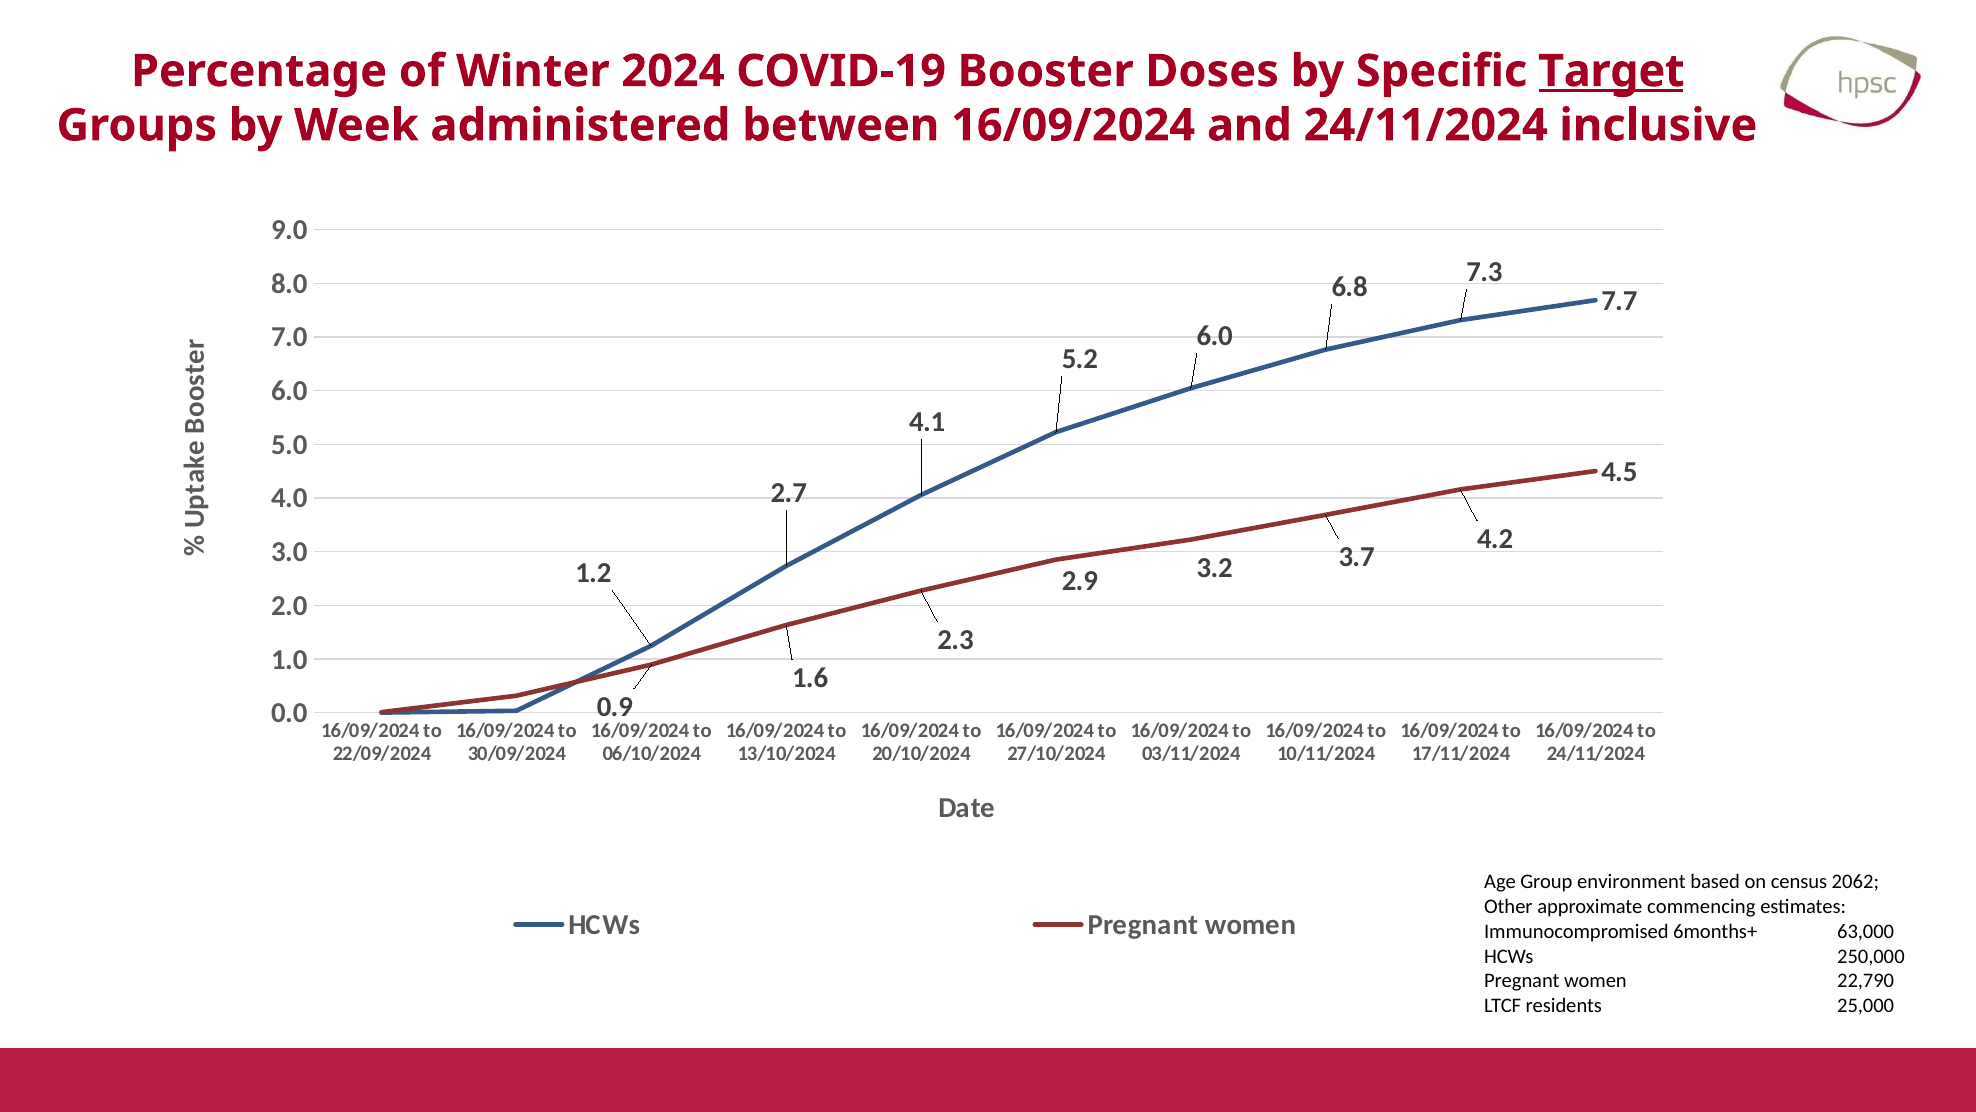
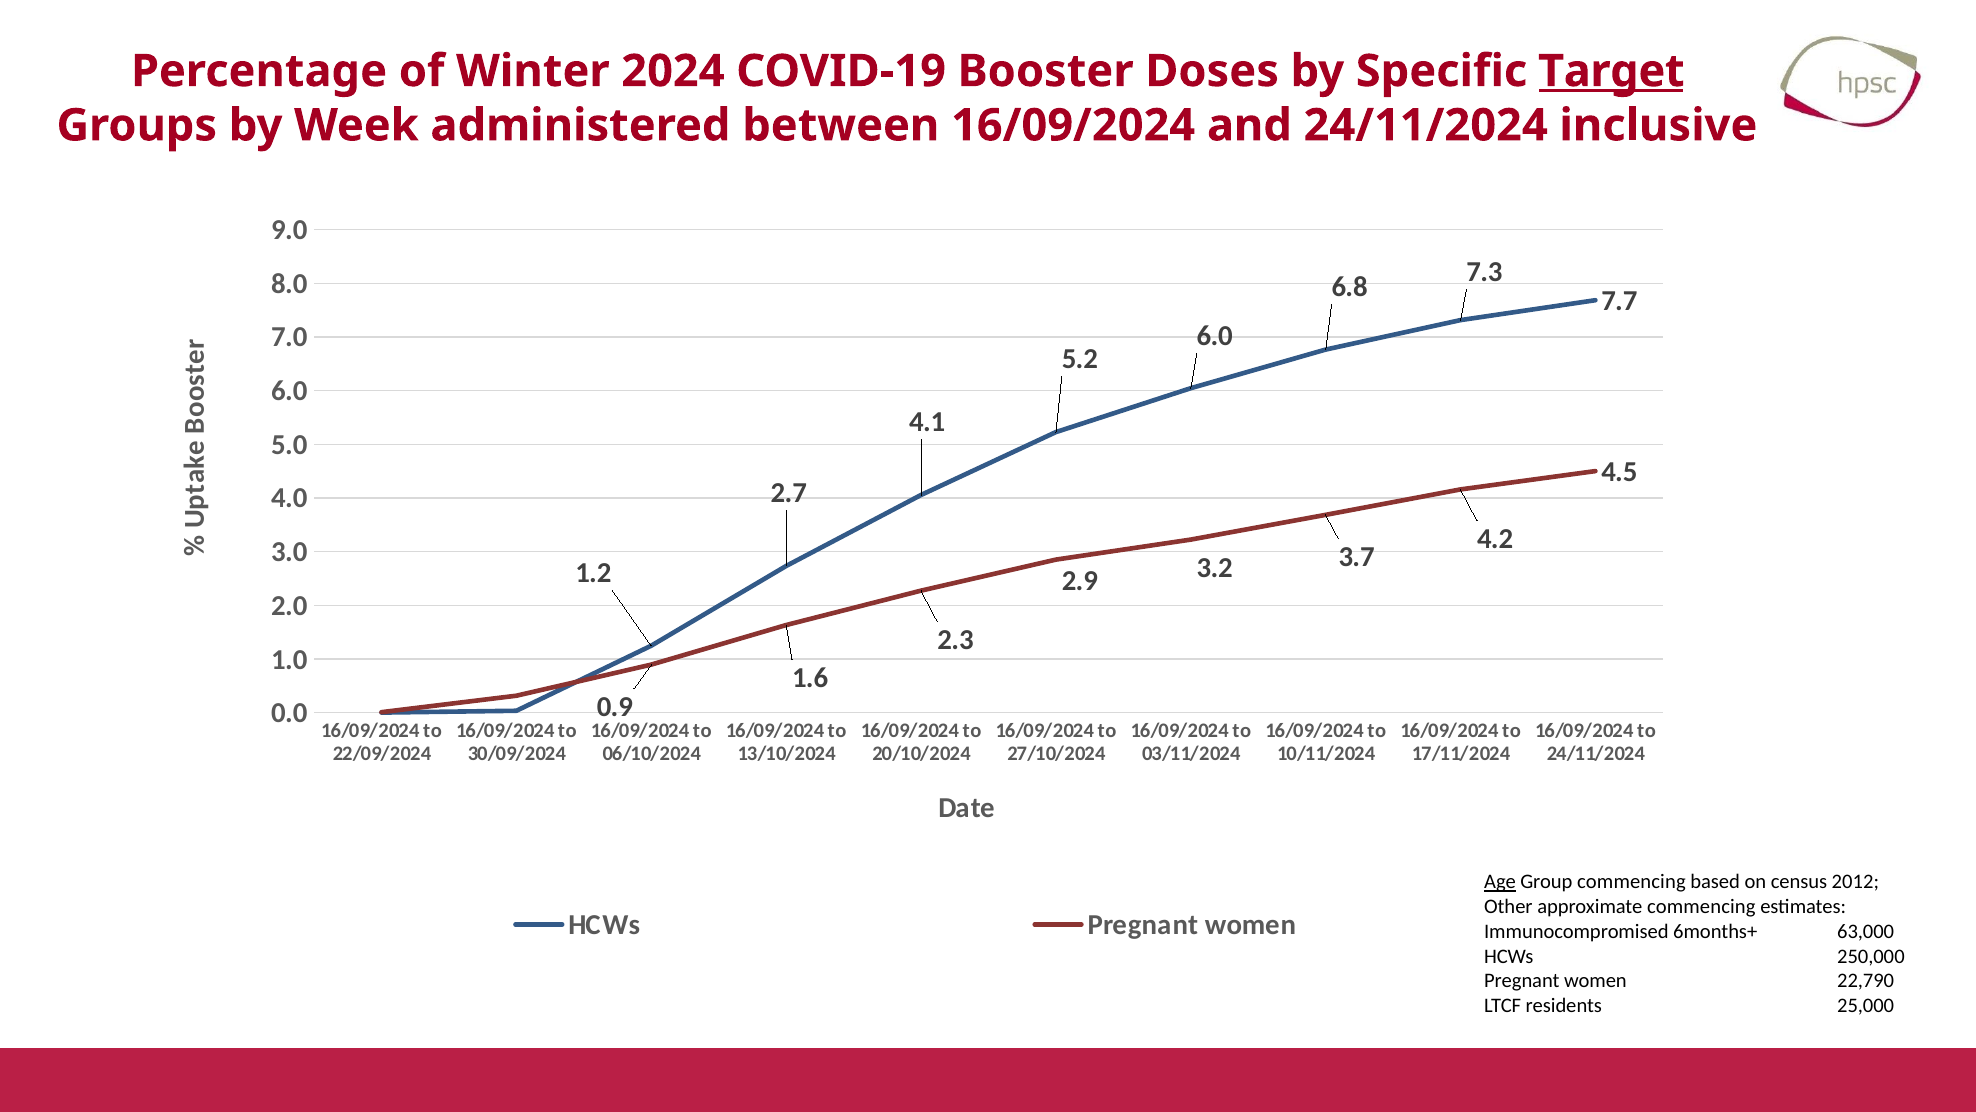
Age underline: none -> present
Group environment: environment -> commencing
2062: 2062 -> 2012
